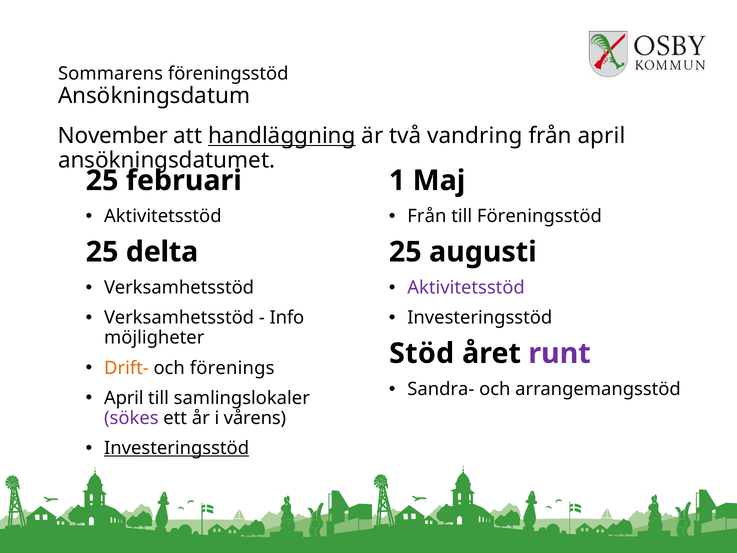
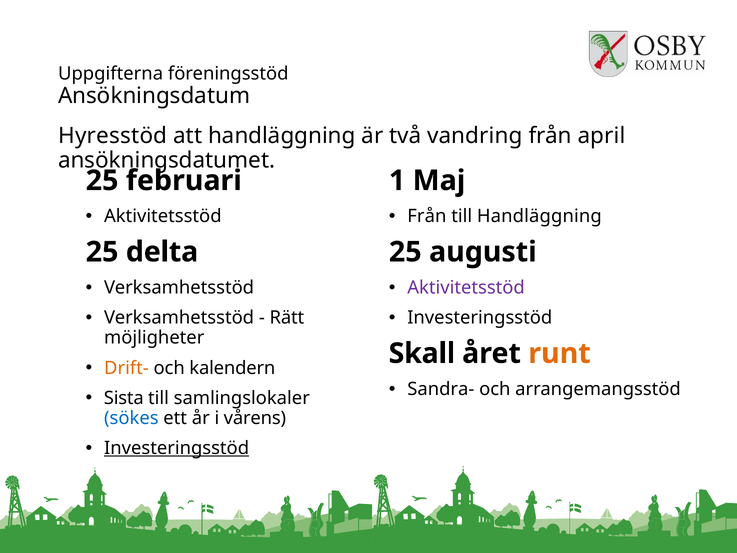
Sommarens: Sommarens -> Uppgifterna
November: November -> Hyresstöd
handläggning at (282, 136) underline: present -> none
till Föreningsstöd: Föreningsstöd -> Handläggning
Info: Info -> Rätt
Stöd: Stöd -> Skall
runt colour: purple -> orange
förenings: förenings -> kalendern
April at (124, 398): April -> Sista
sökes colour: purple -> blue
